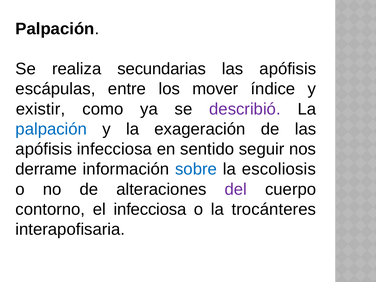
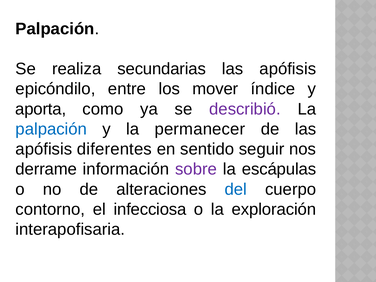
escápulas: escápulas -> epicóndilo
existir: existir -> aporta
exageración: exageración -> permanecer
apófisis infecciosa: infecciosa -> diferentes
sobre colour: blue -> purple
escoliosis: escoliosis -> escápulas
del colour: purple -> blue
trocánteres: trocánteres -> exploración
